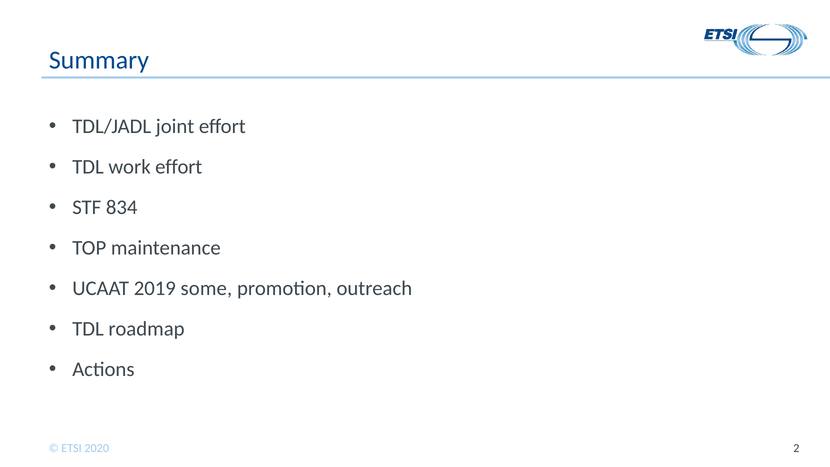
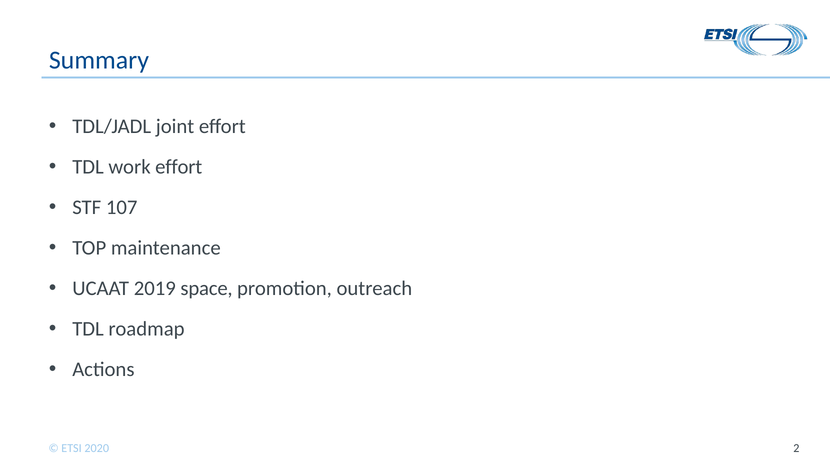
834: 834 -> 107
some: some -> space
